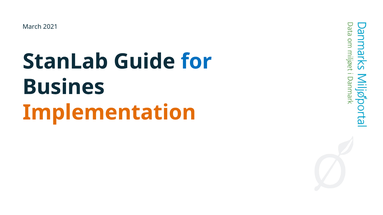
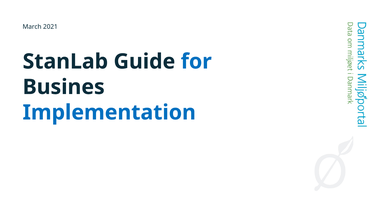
Implementation colour: orange -> blue
